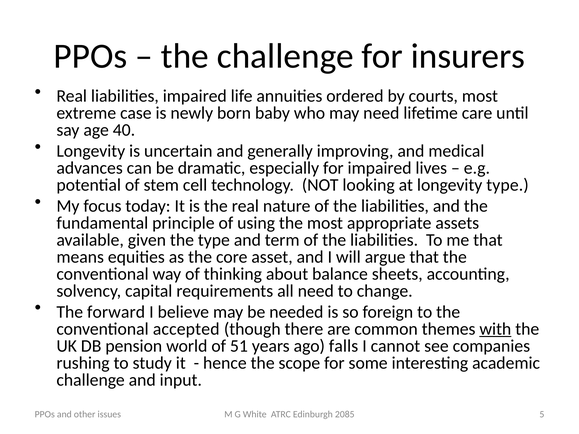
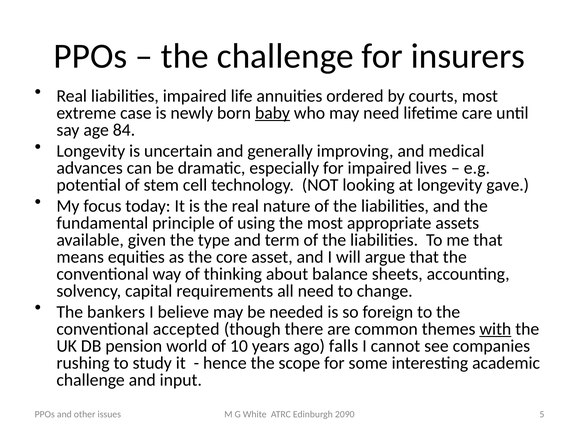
baby underline: none -> present
40: 40 -> 84
longevity type: type -> gave
forward: forward -> bankers
51: 51 -> 10
2085: 2085 -> 2090
